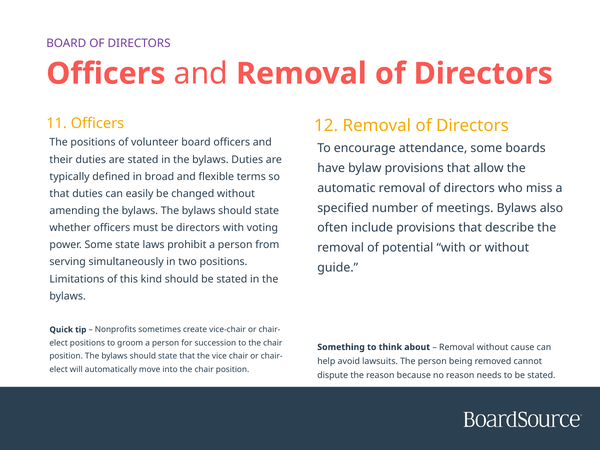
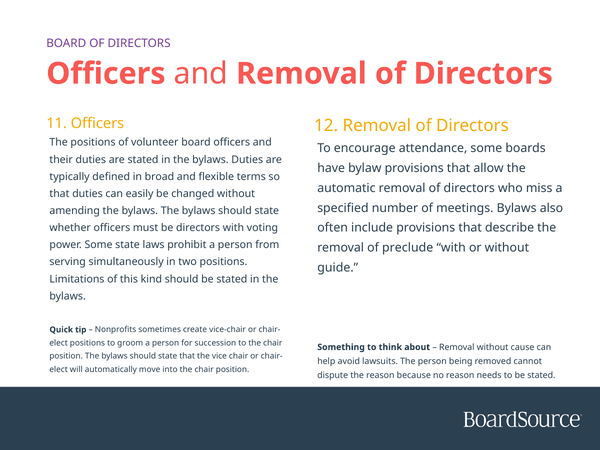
potential: potential -> preclude
